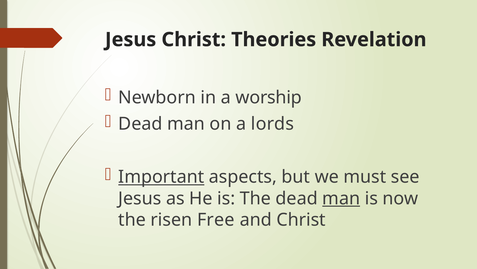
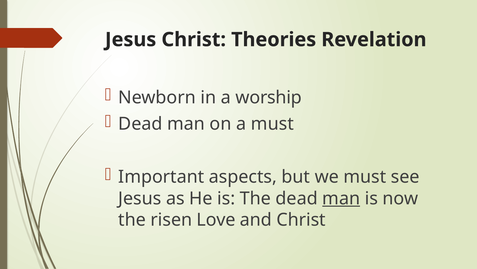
a lords: lords -> must
Important underline: present -> none
Free: Free -> Love
